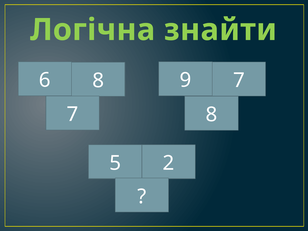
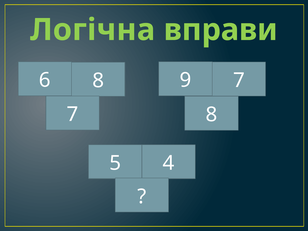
знайти: знайти -> вправи
2: 2 -> 4
